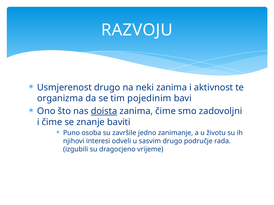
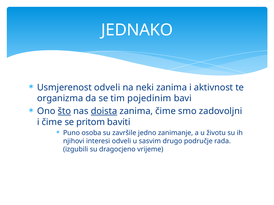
RAZVOJU: RAZVOJU -> JEDNAKO
Usmjerenost drugo: drugo -> odveli
što underline: none -> present
znanje: znanje -> pritom
